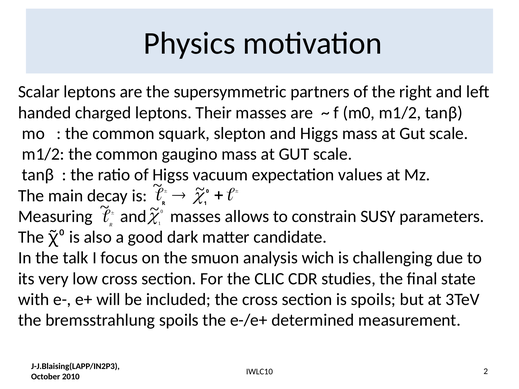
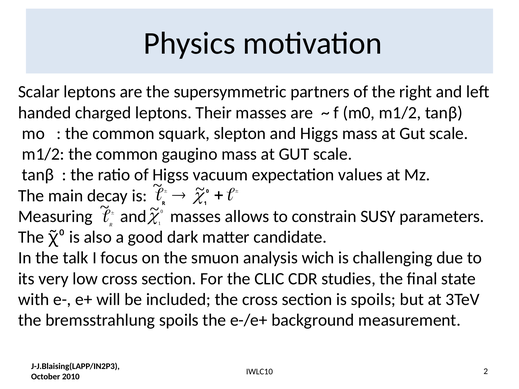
determined: determined -> background
